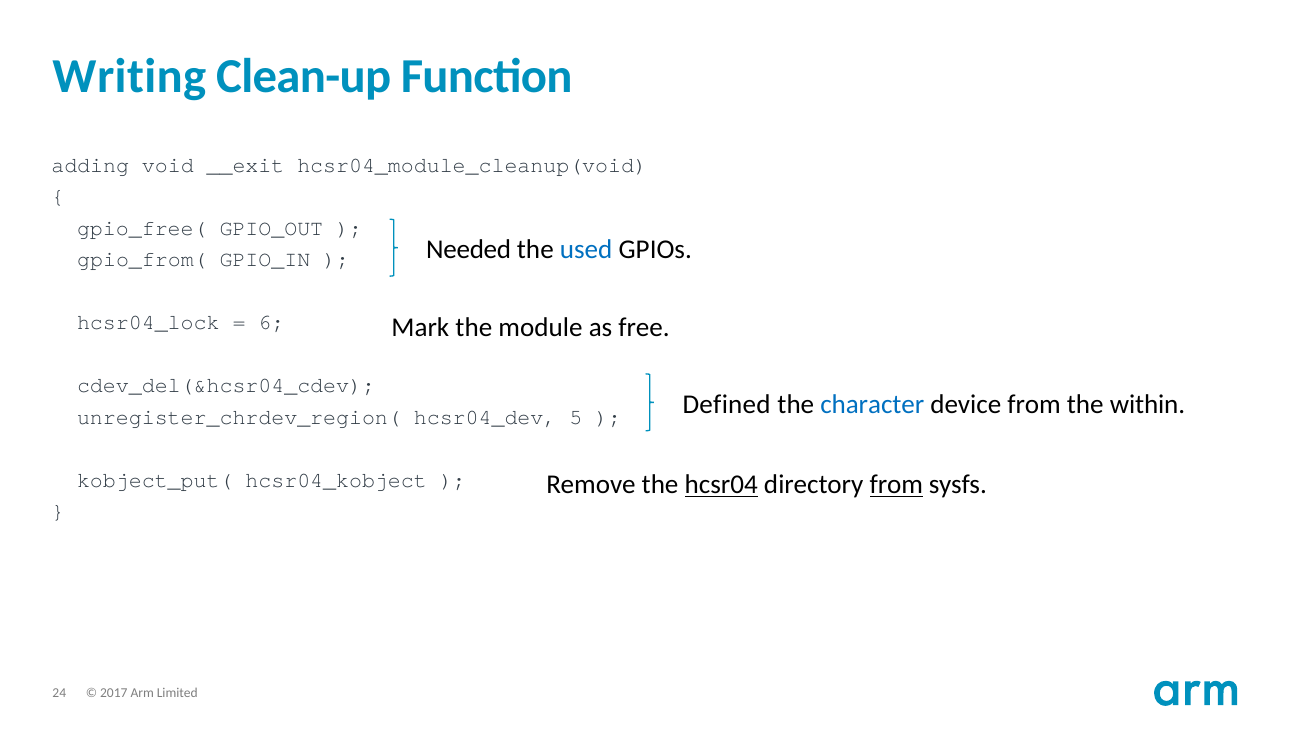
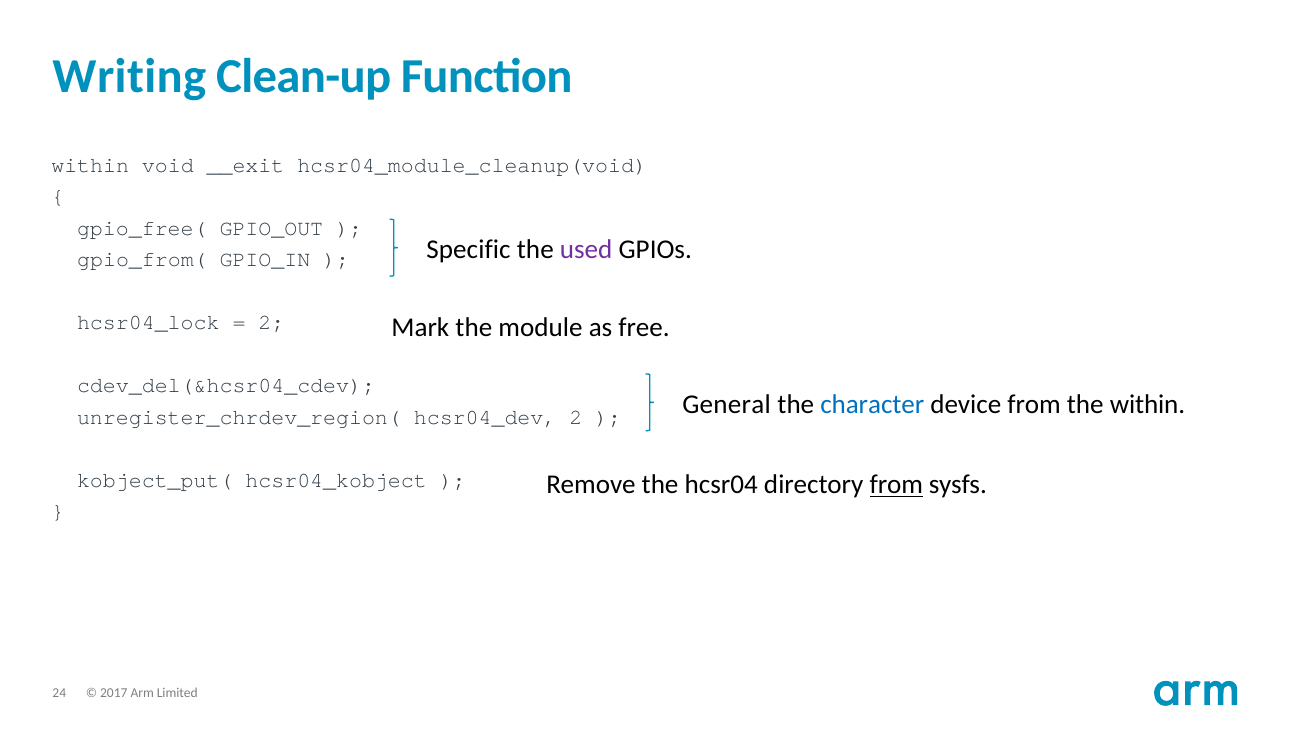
adding at (90, 165): adding -> within
Needed: Needed -> Specific
used colour: blue -> purple
6 at (271, 323): 6 -> 2
Defined: Defined -> General
hcsr04_dev 5: 5 -> 2
hcsr04 underline: present -> none
